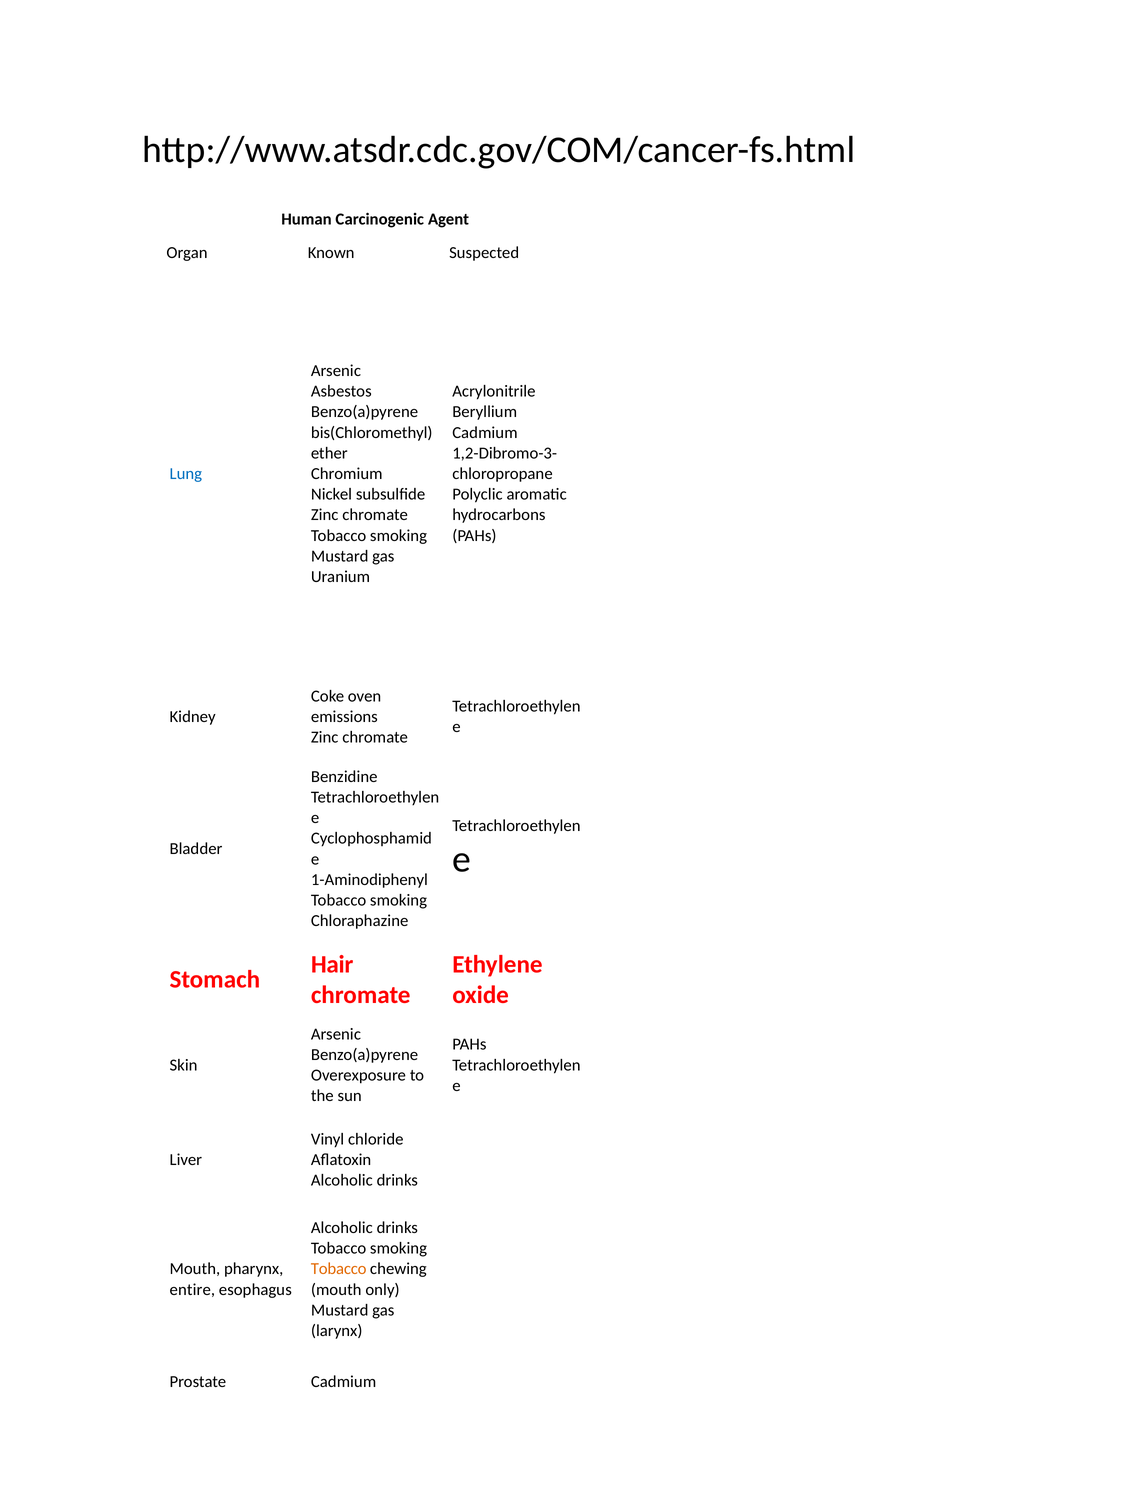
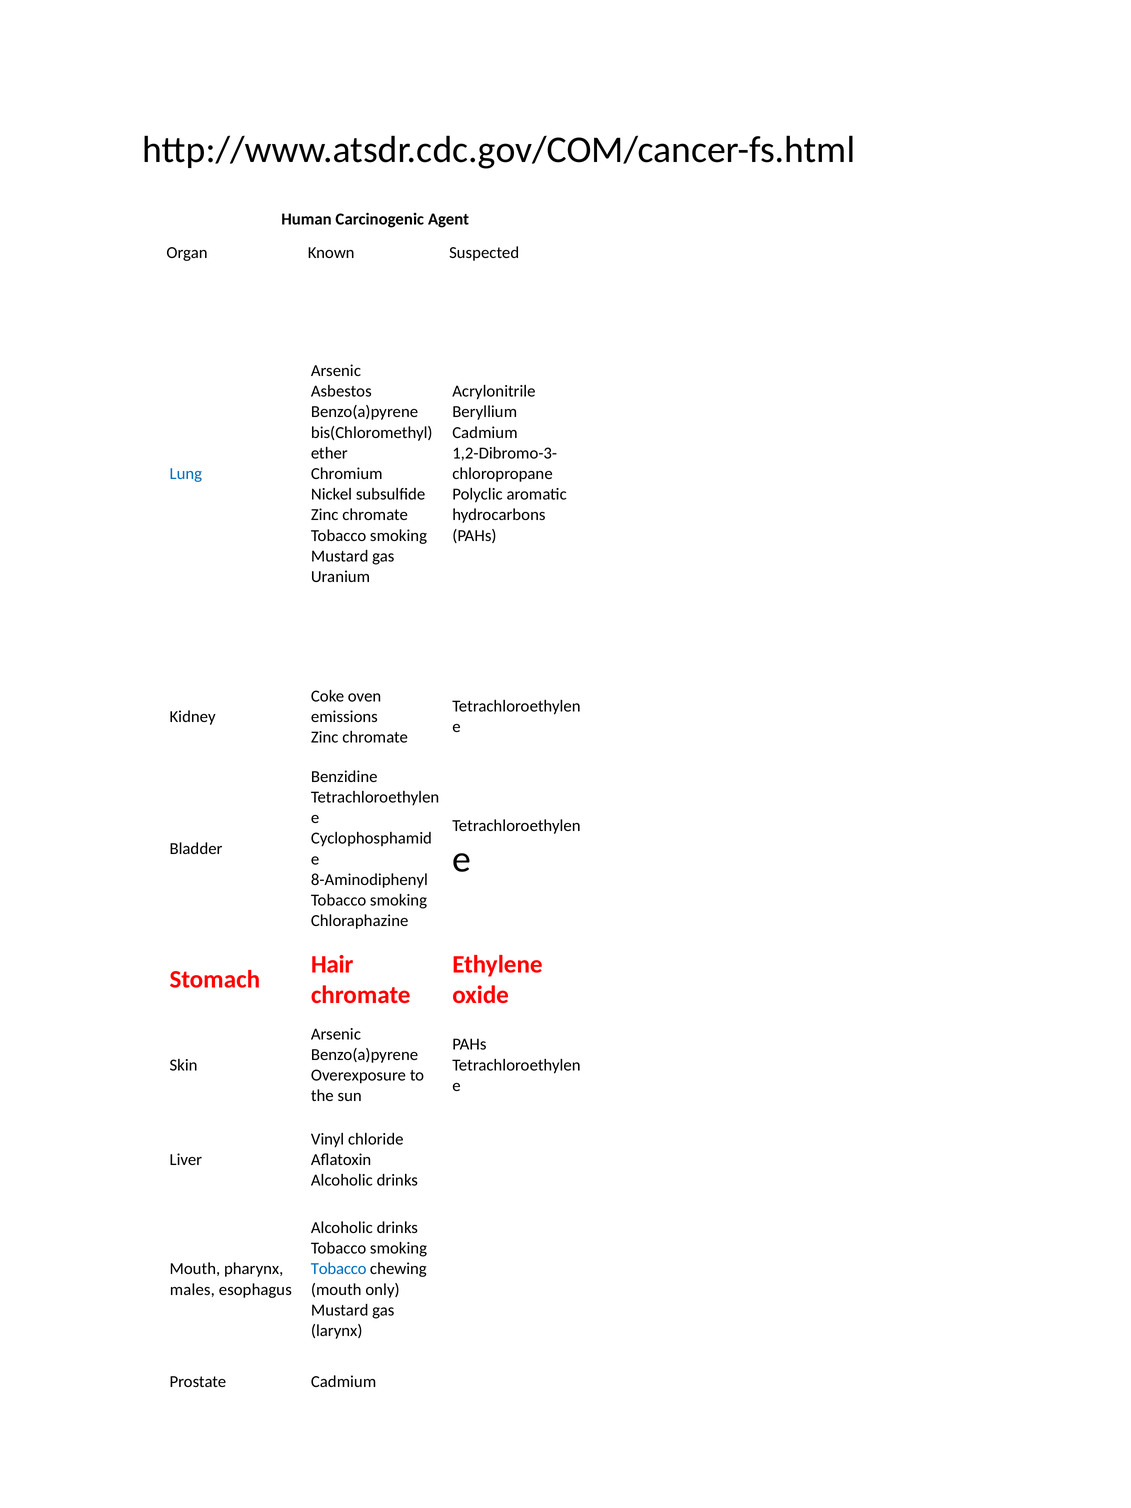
1-Aminodiphenyl: 1-Aminodiphenyl -> 8-Aminodiphenyl
Tobacco at (339, 1269) colour: orange -> blue
entire: entire -> males
